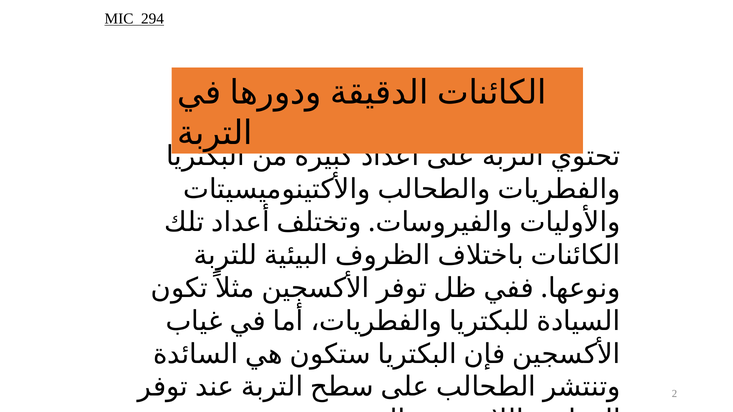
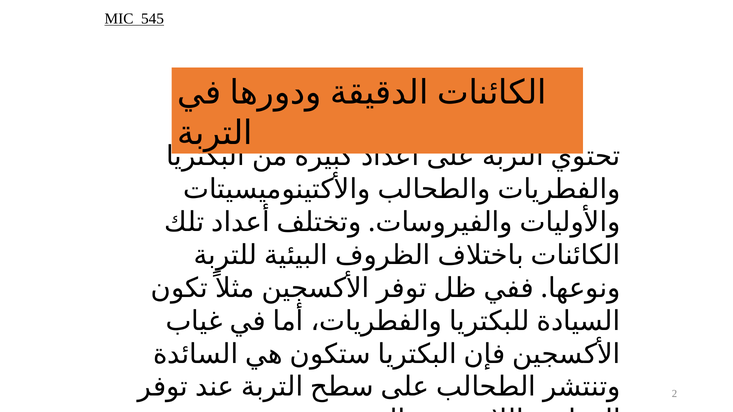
294: 294 -> 545
